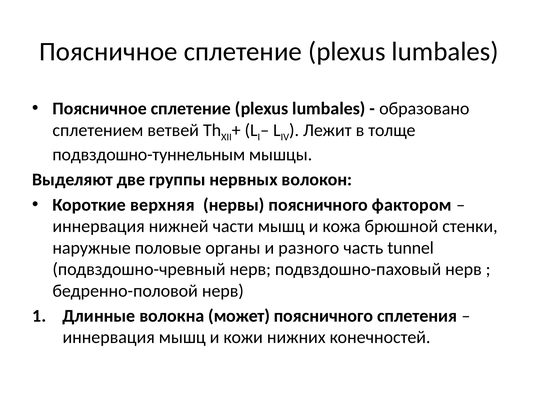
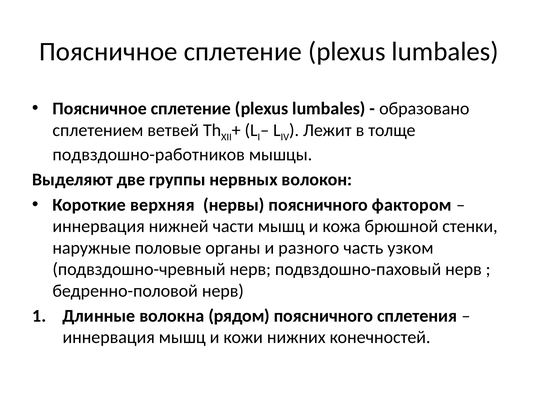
подвздошно-туннельным: подвздошно-туннельным -> подвздошно-работников
tunnel: tunnel -> узком
может: может -> рядом
